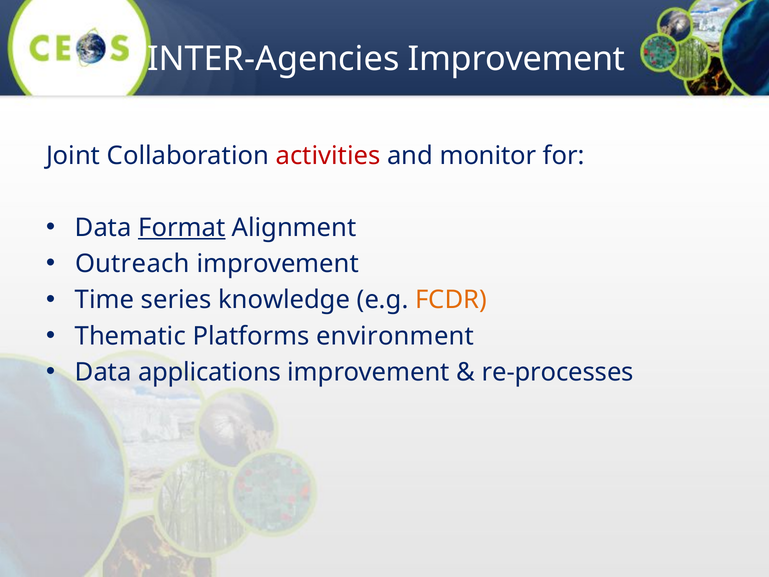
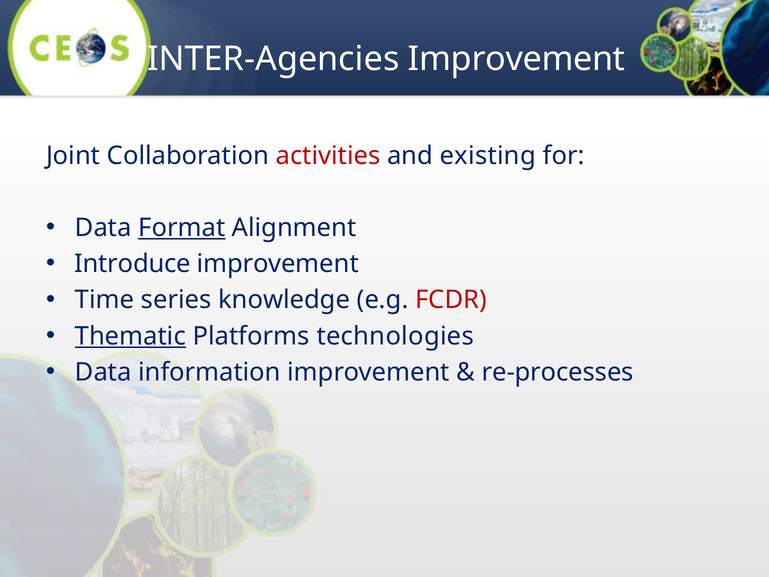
monitor: monitor -> existing
Outreach: Outreach -> Introduce
FCDR colour: orange -> red
Thematic underline: none -> present
environment: environment -> technologies
applications: applications -> information
